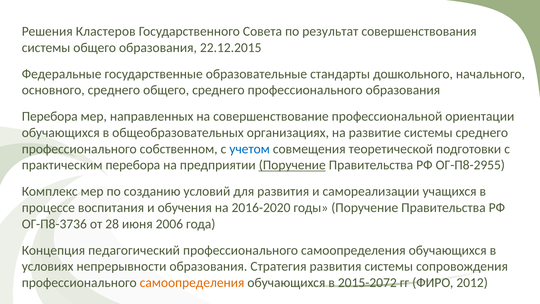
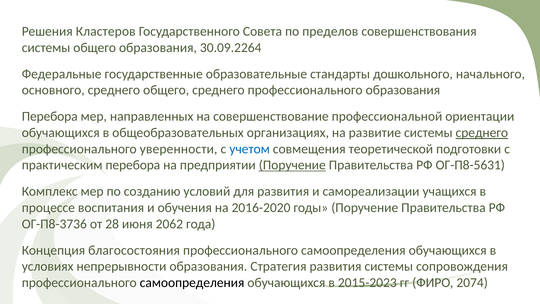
результат: результат -> пределов
22.12.2015: 22.12.2015 -> 30.09.2264
среднего at (482, 133) underline: none -> present
собственном: собственном -> уверенности
ОГ-П8-2955: ОГ-П8-2955 -> ОГ-П8-5631
2006: 2006 -> 2062
педагогический: педагогический -> благосостояния
самоопределения at (192, 282) colour: orange -> black
2015-2072: 2015-2072 -> 2015-2023
2012: 2012 -> 2074
